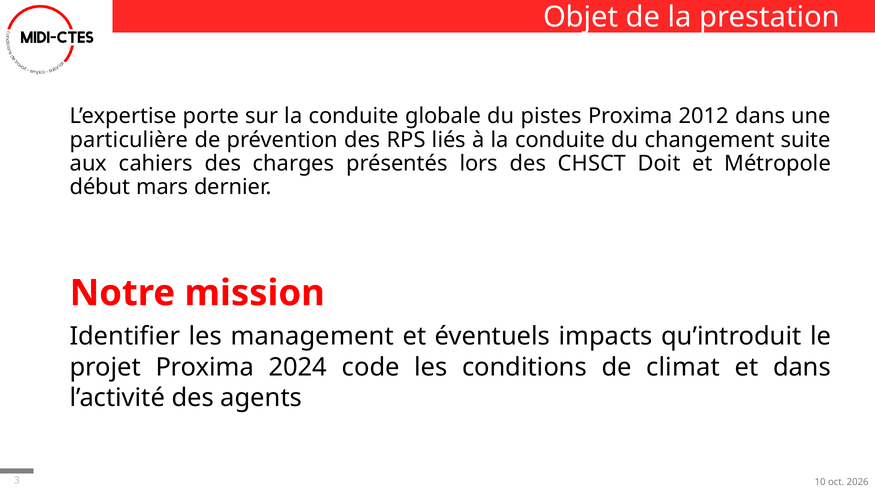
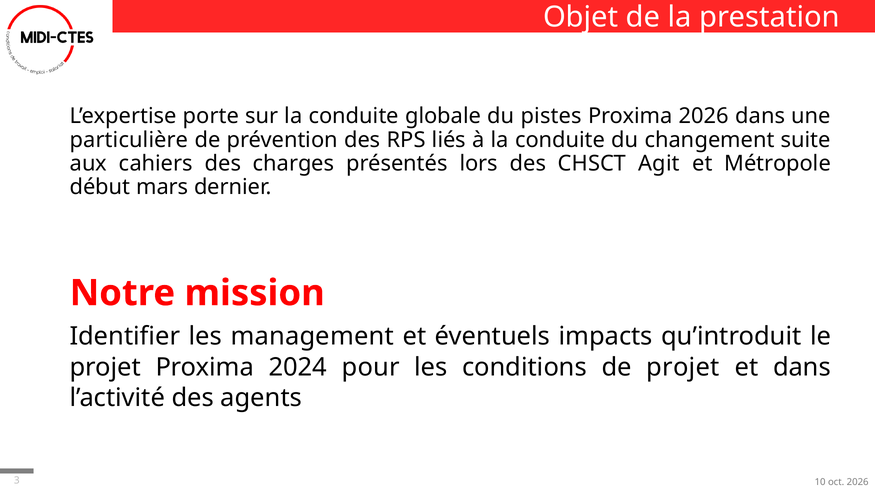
Proxima 2012: 2012 -> 2026
Doit: Doit -> Agit
code: code -> pour
de climat: climat -> projet
